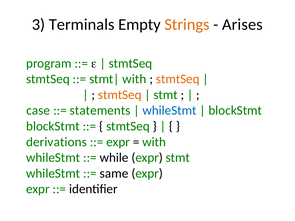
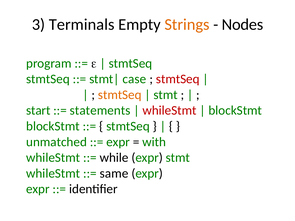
Arises: Arises -> Nodes
with at (134, 79): with -> case
stmtSeq at (178, 79) colour: orange -> red
case: case -> start
whileStmt at (169, 111) colour: blue -> red
derivations: derivations -> unmatched
